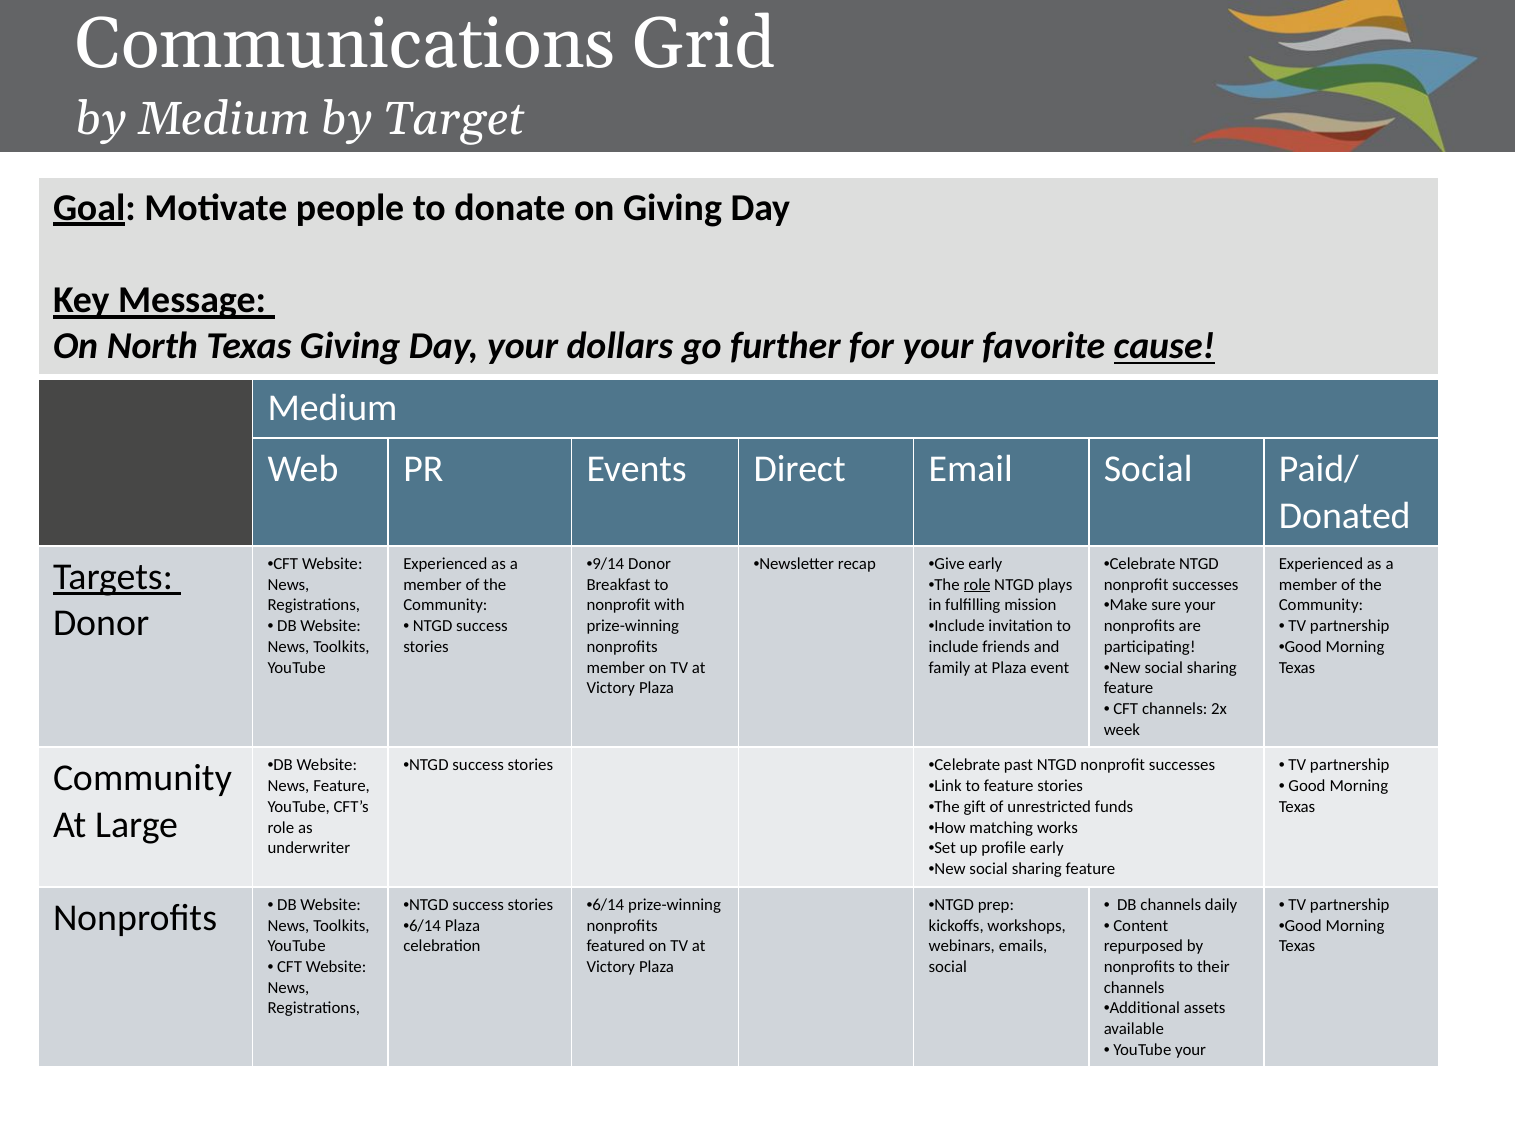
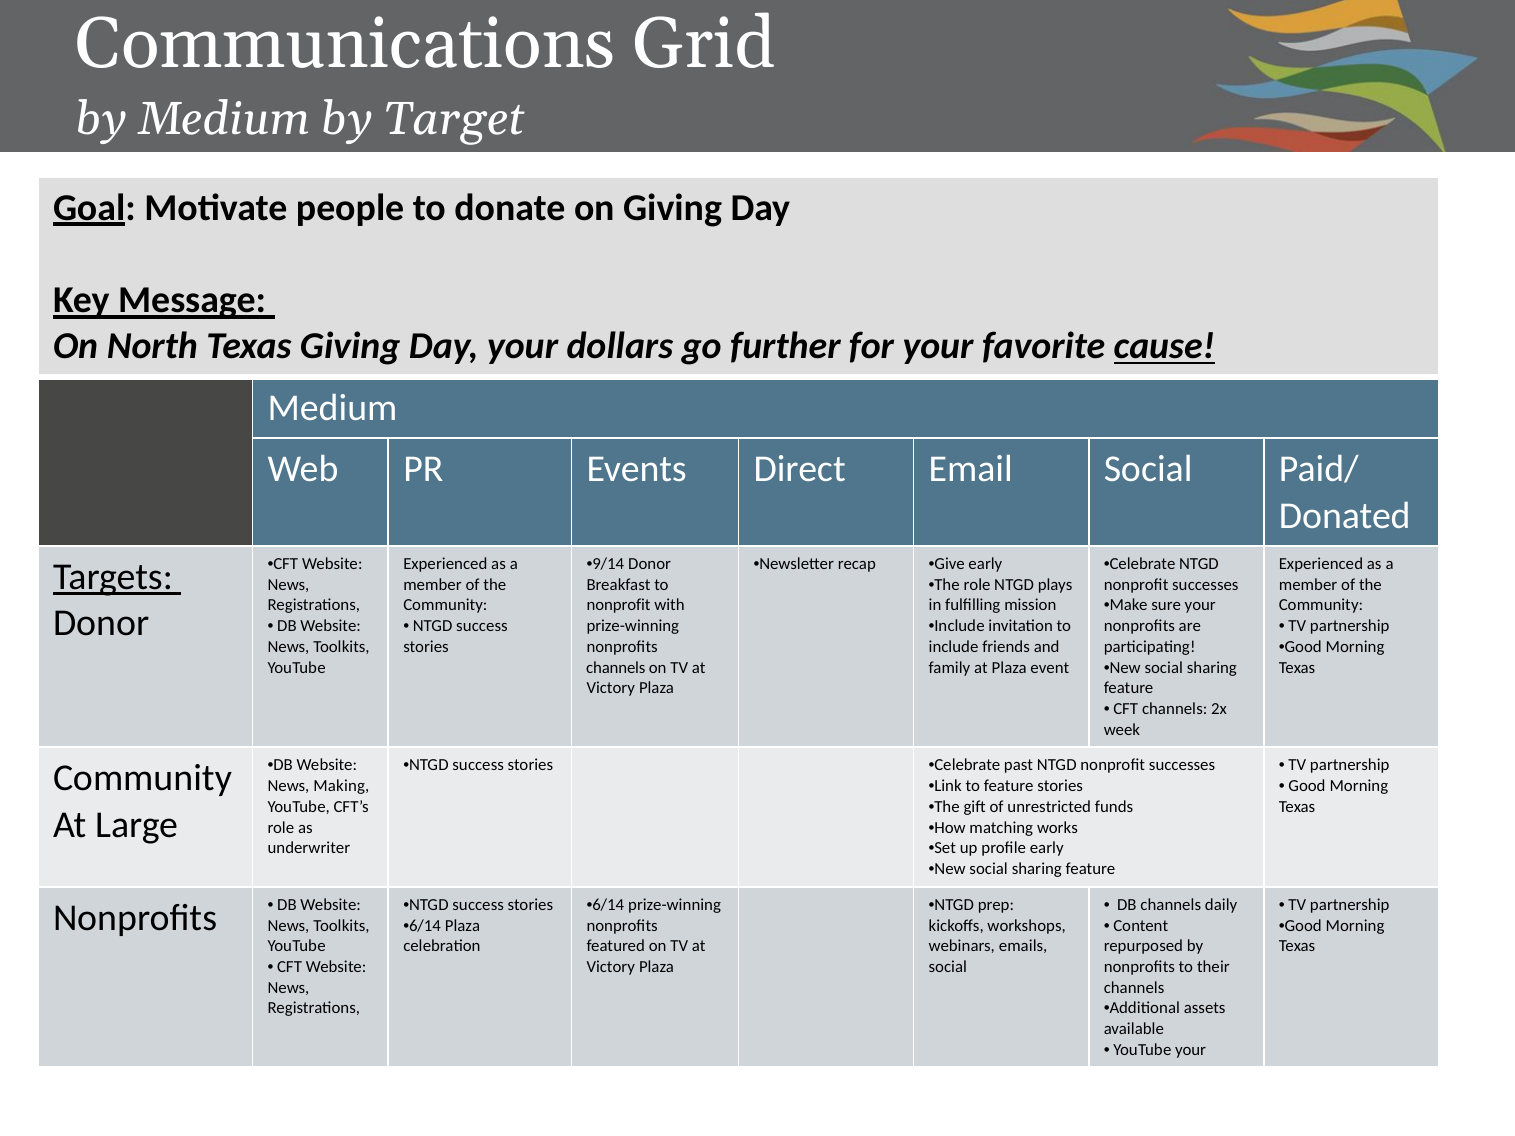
role at (977, 585) underline: present -> none
member at (616, 668): member -> channels
News Feature: Feature -> Making
